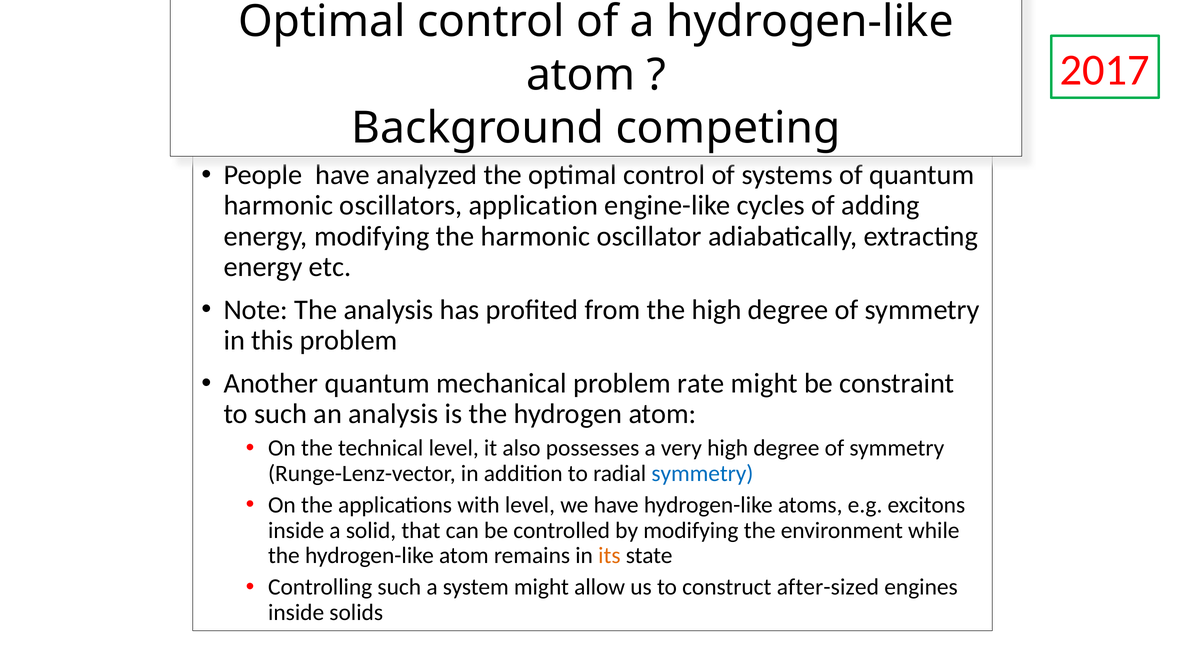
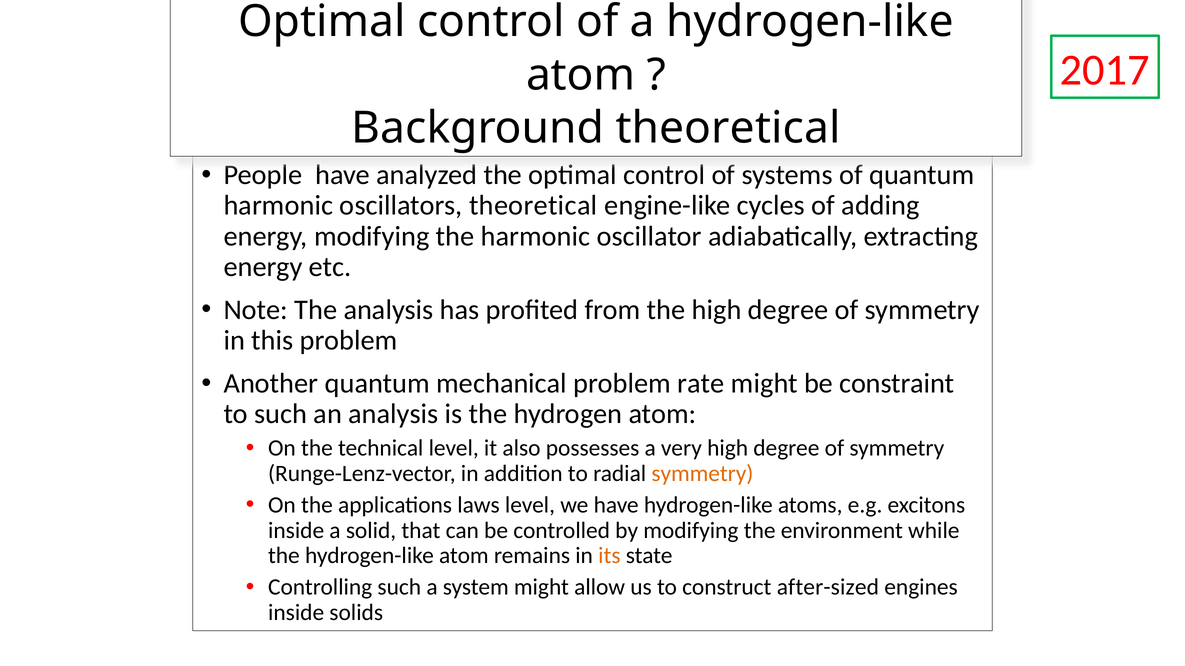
Background competing: competing -> theoretical
oscillators application: application -> theoretical
symmetry at (702, 474) colour: blue -> orange
with: with -> laws
